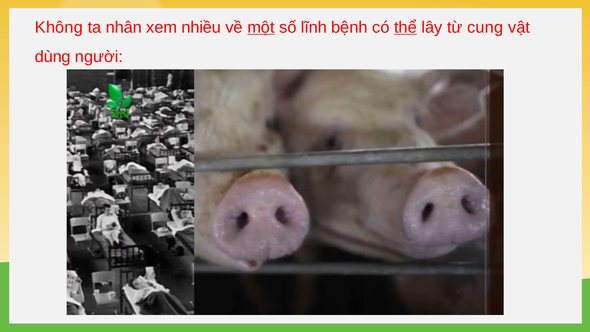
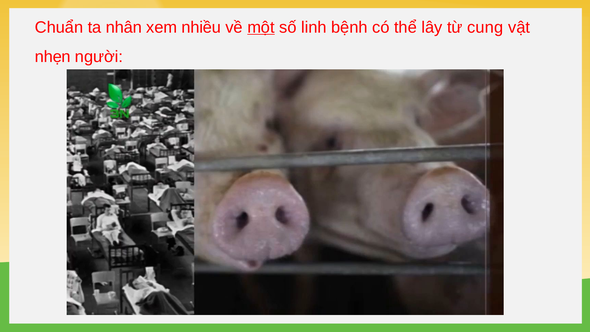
Không: Không -> Chuẩn
lĩnh: lĩnh -> linh
thể underline: present -> none
dùng: dùng -> nhẹn
